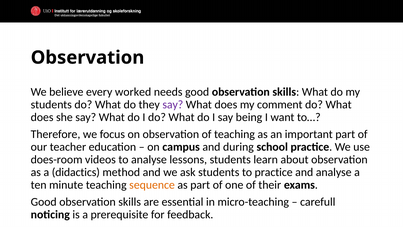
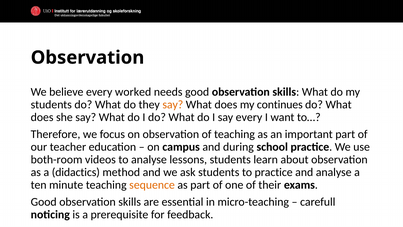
say at (173, 104) colour: purple -> orange
comment: comment -> continues
say being: being -> every
does-room: does-room -> both-room
